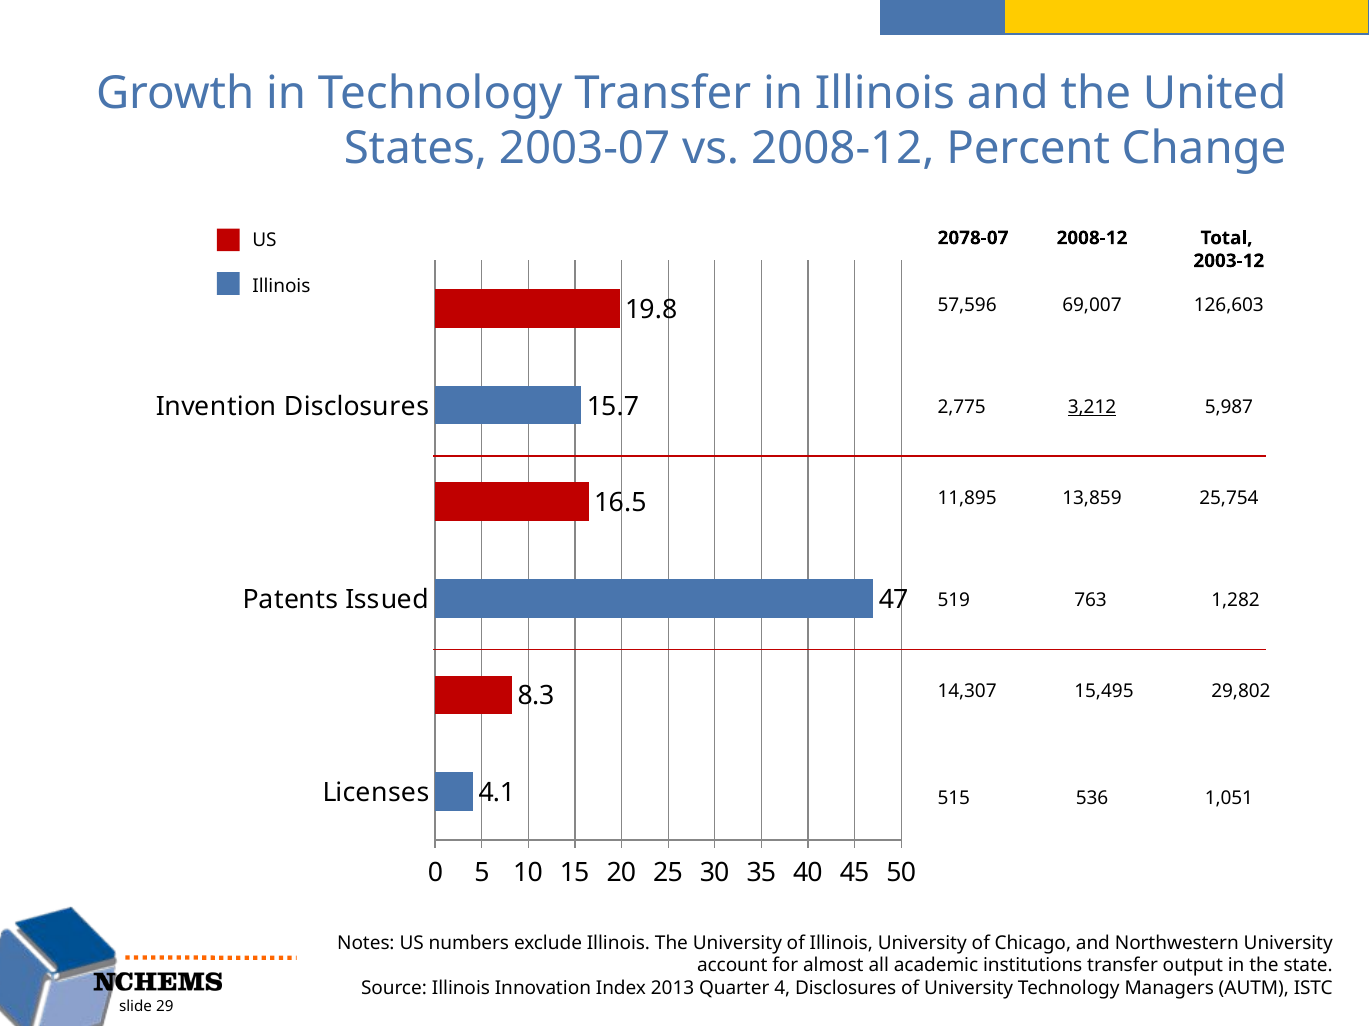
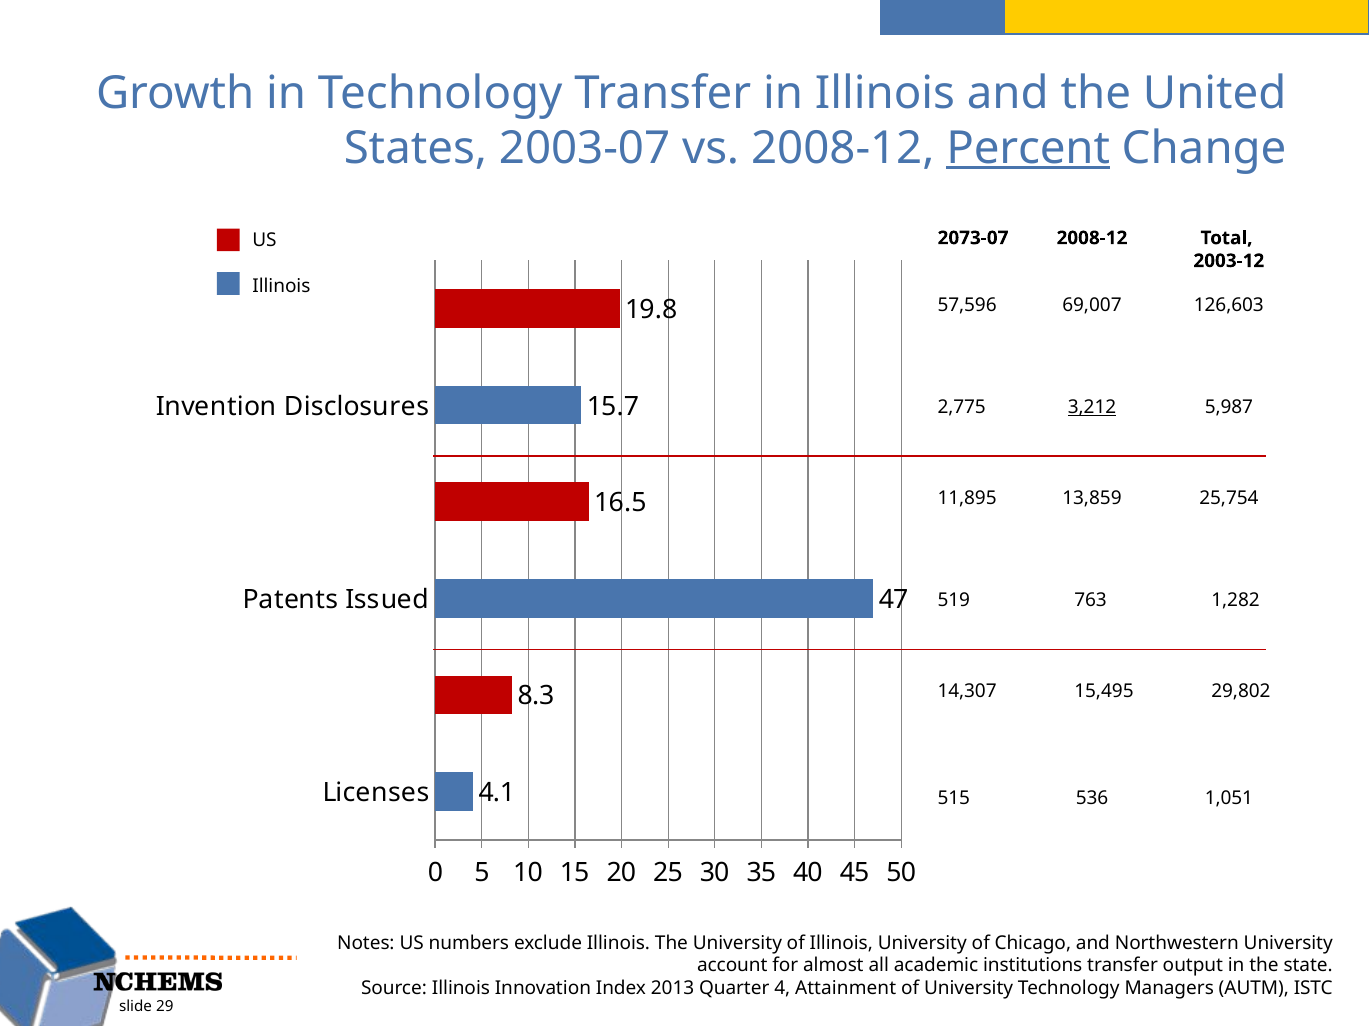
Percent underline: none -> present
2078-07: 2078-07 -> 2073-07
4 Disclosures: Disclosures -> Attainment
